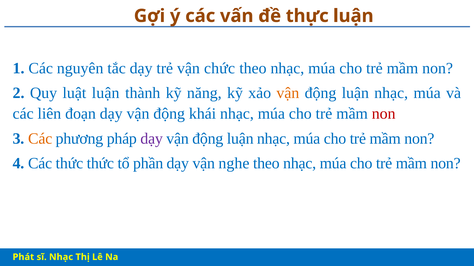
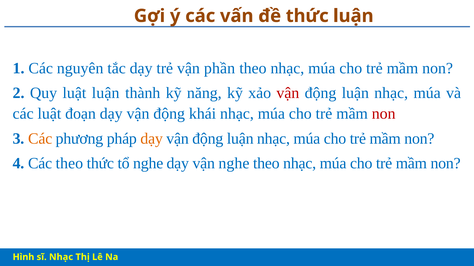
đề thực: thực -> thức
chức: chức -> phần
vận at (288, 93) colour: orange -> red
các liên: liên -> luật
dạy at (152, 139) colour: purple -> orange
Các thức: thức -> theo
tổ phần: phần -> nghe
Phát: Phát -> Hình
